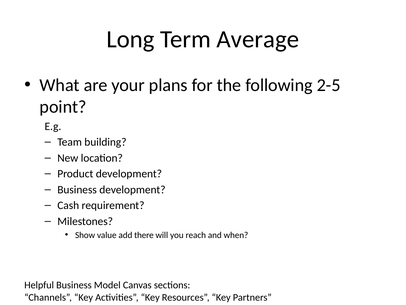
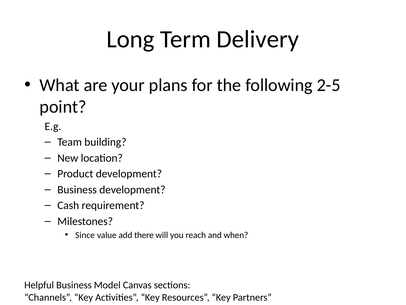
Average: Average -> Delivery
Show: Show -> Since
